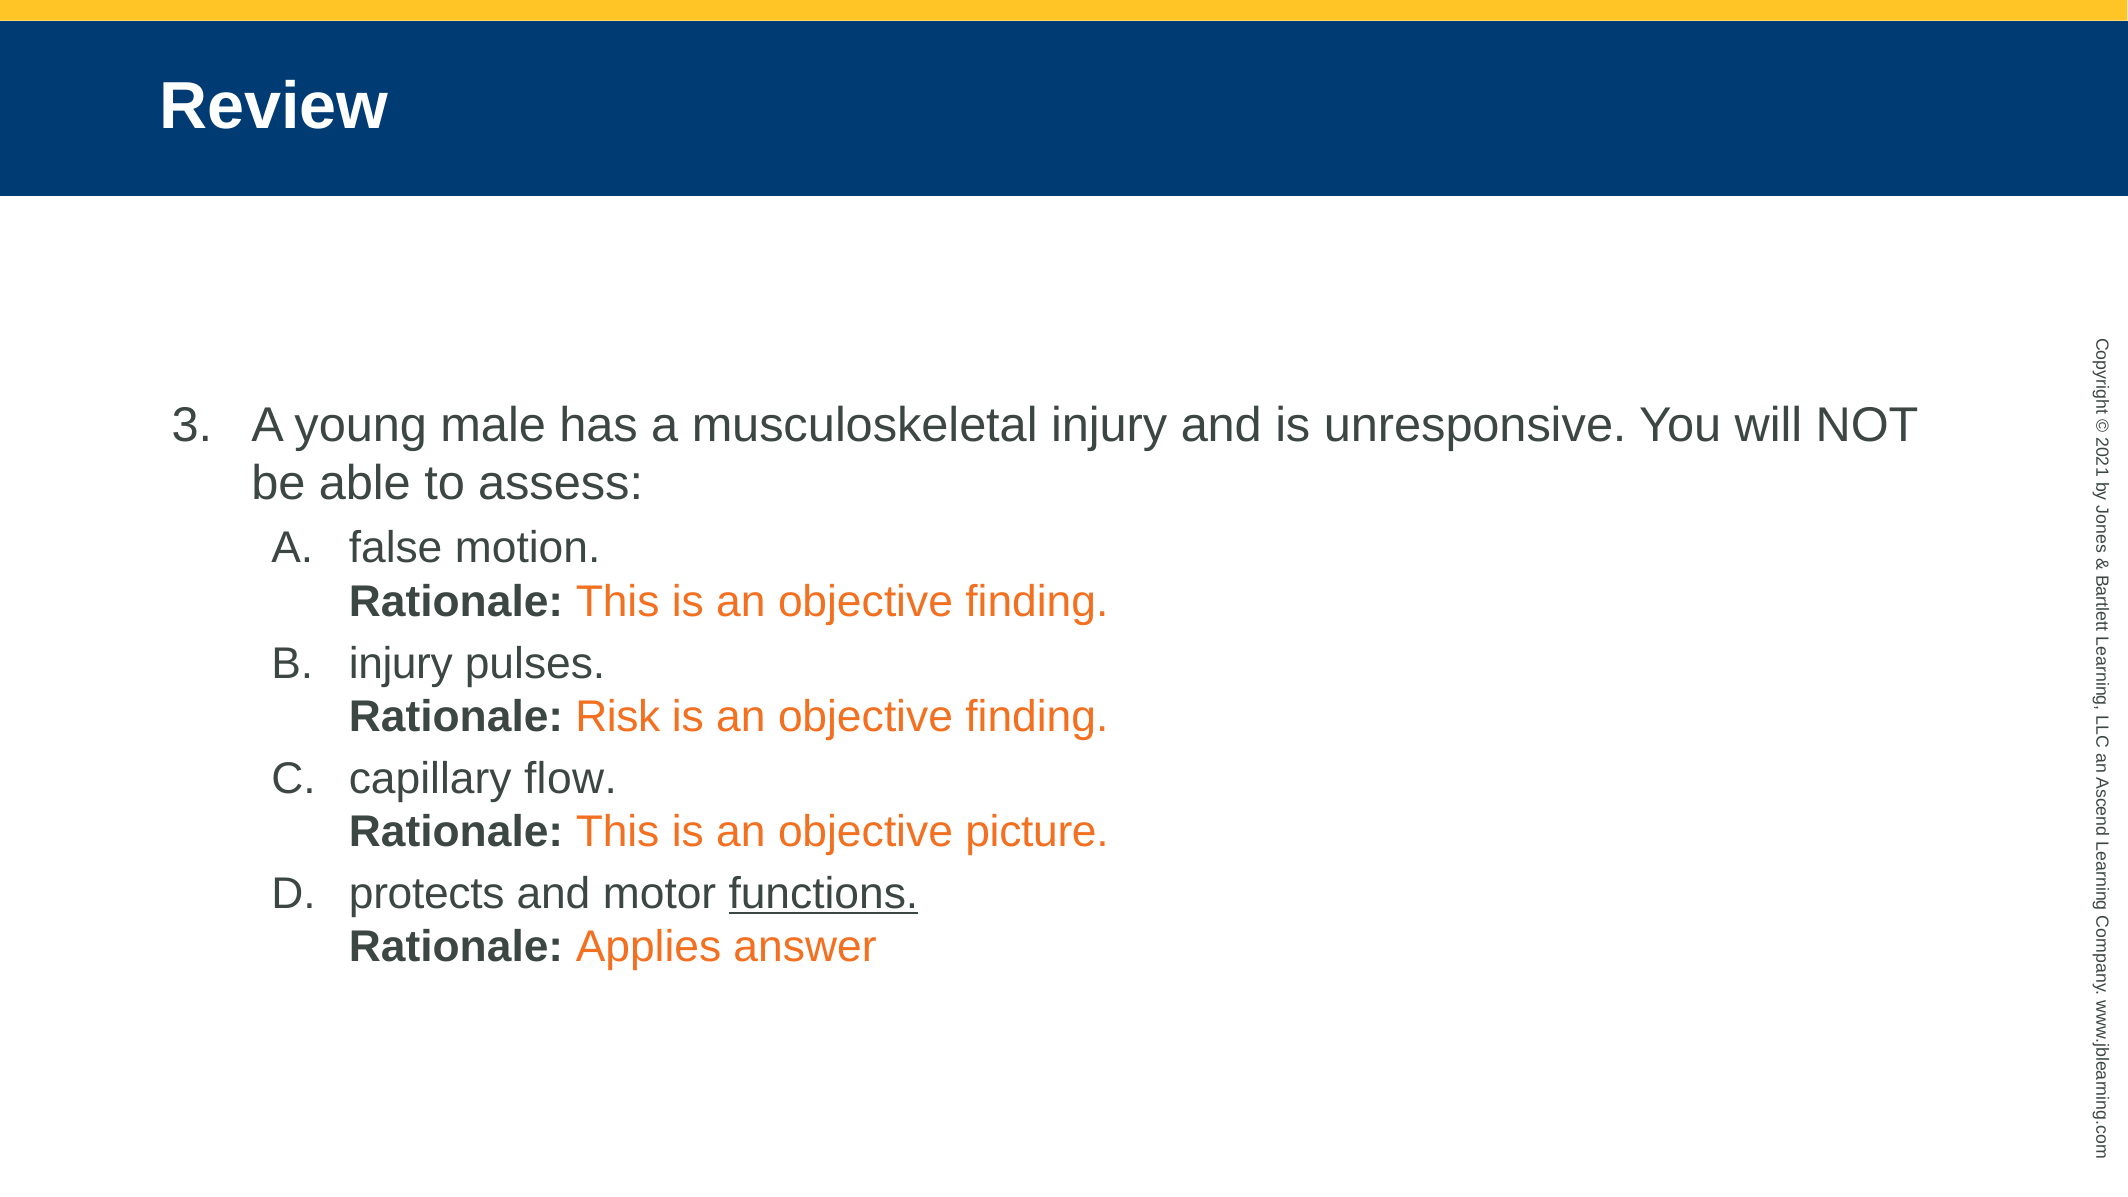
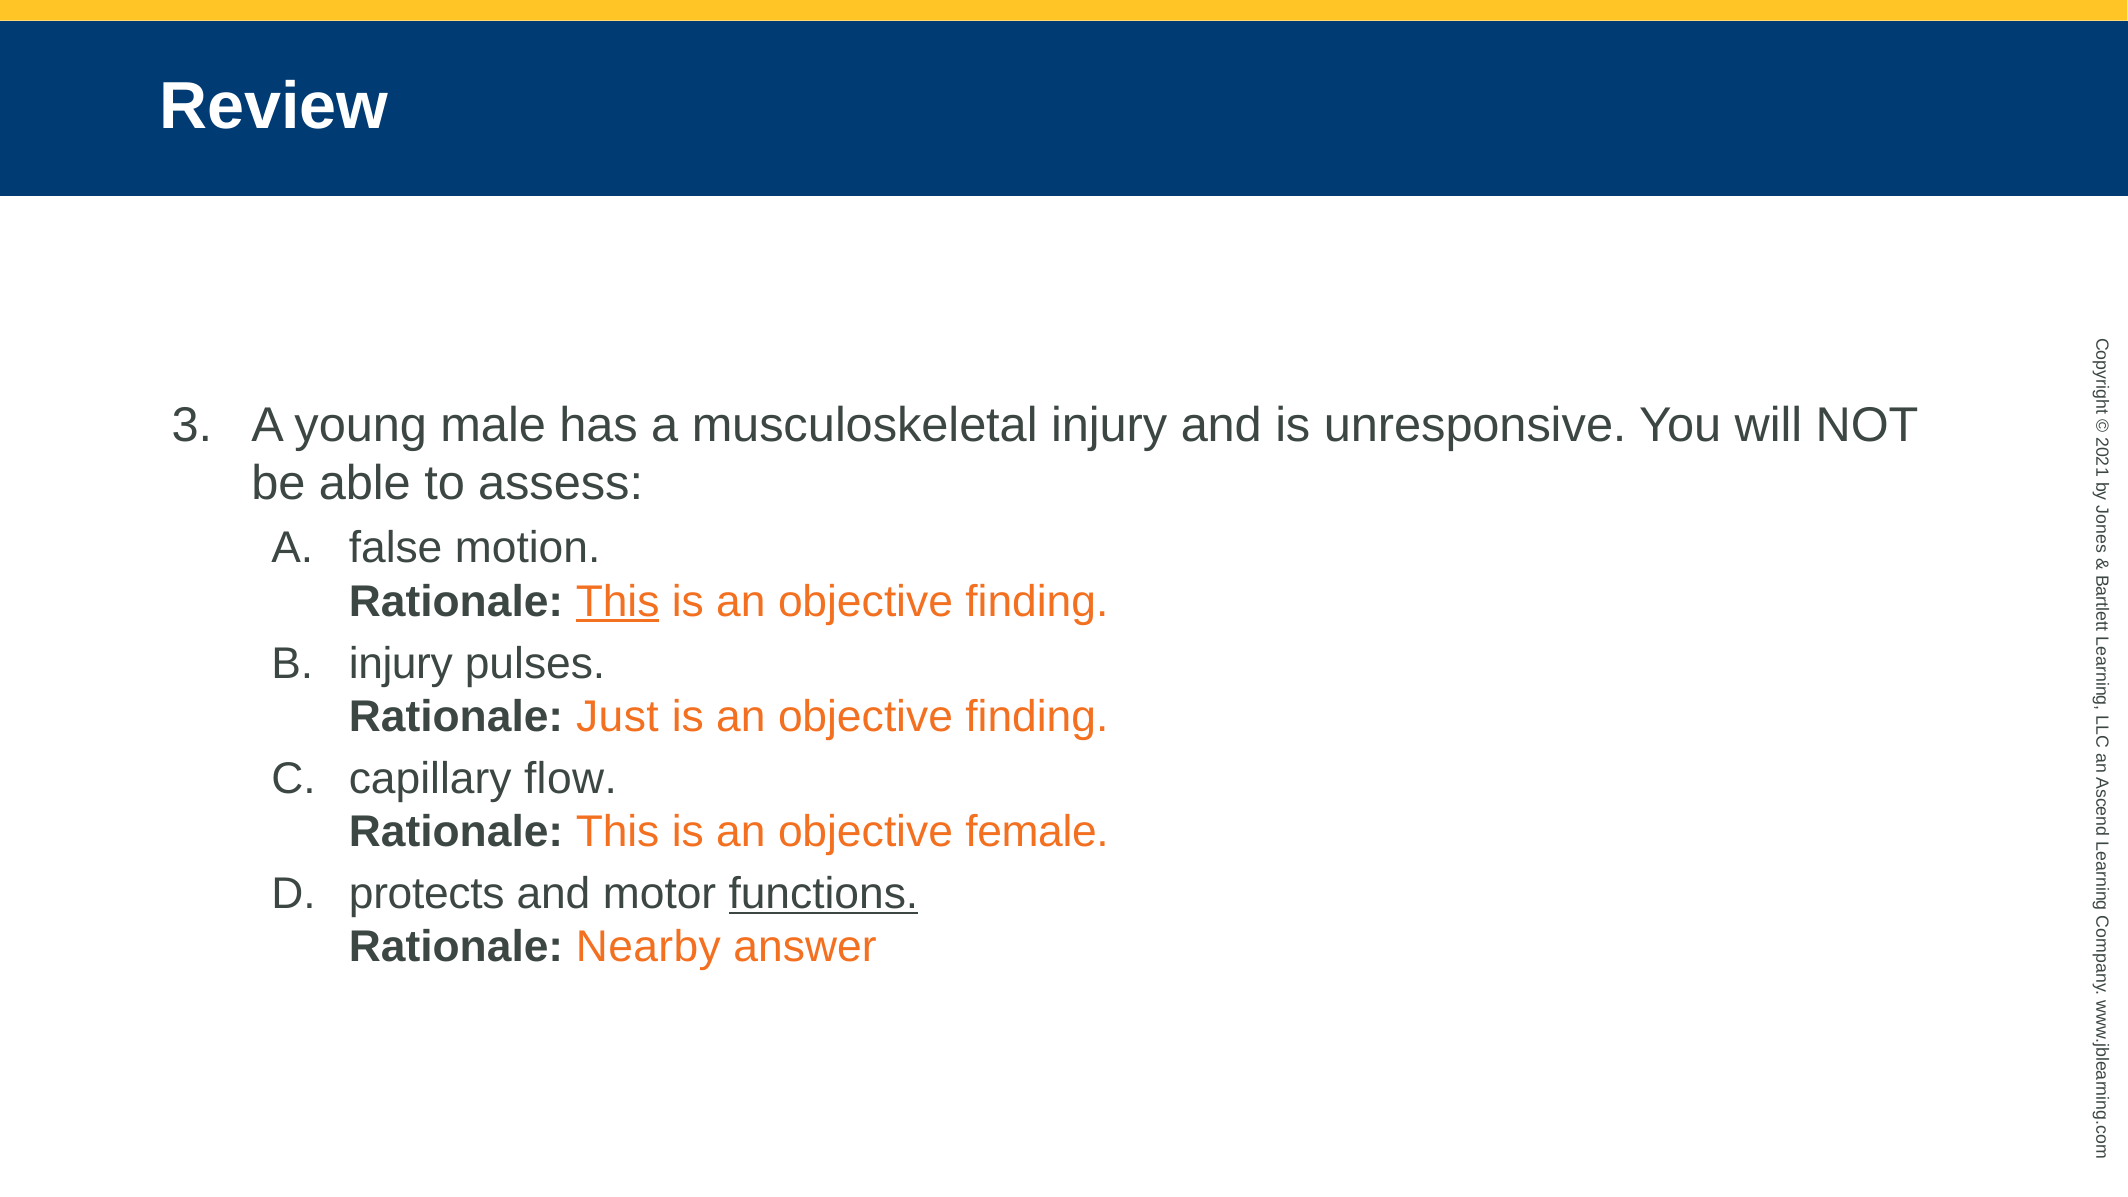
This at (618, 601) underline: none -> present
Risk: Risk -> Just
picture: picture -> female
Applies: Applies -> Nearby
